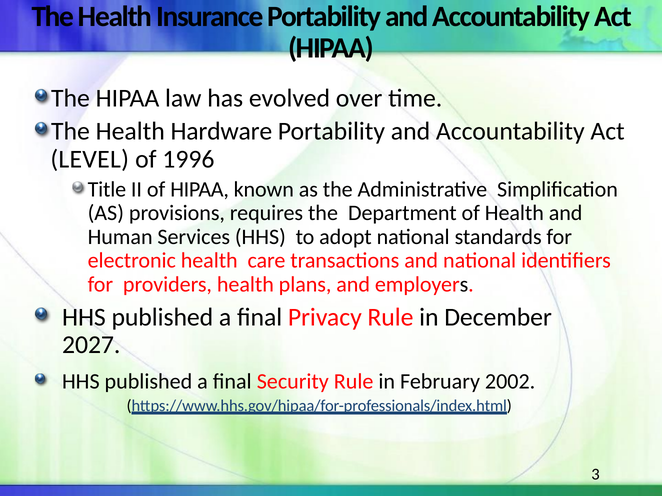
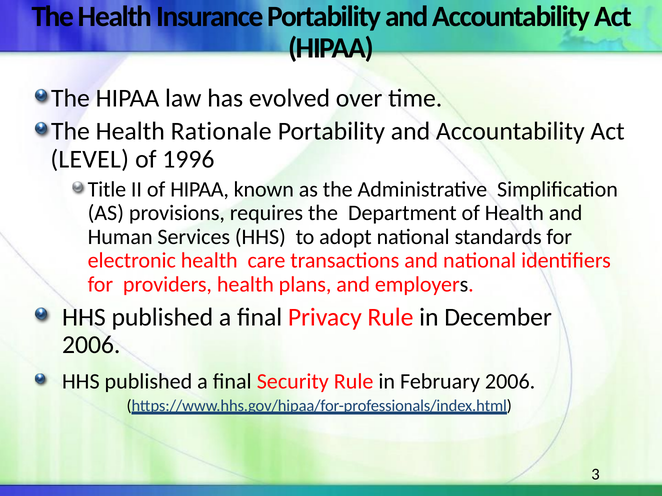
Hardware: Hardware -> Rationale
2027 at (91, 345): 2027 -> 2006
February 2002: 2002 -> 2006
